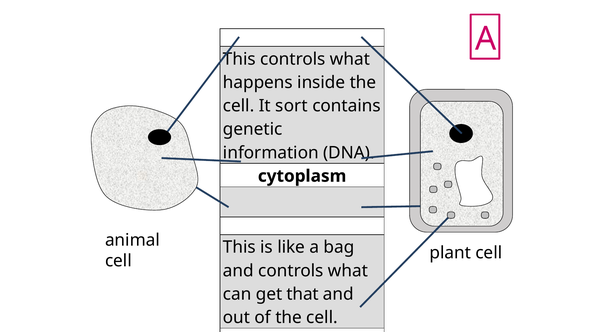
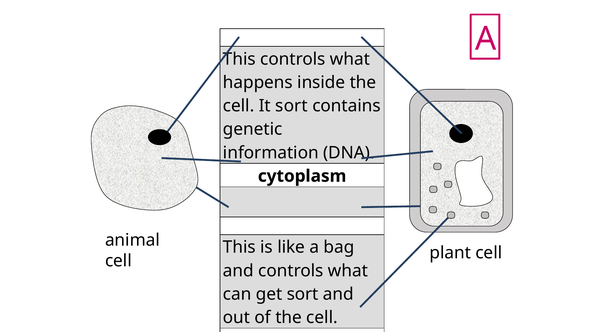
get that: that -> sort
